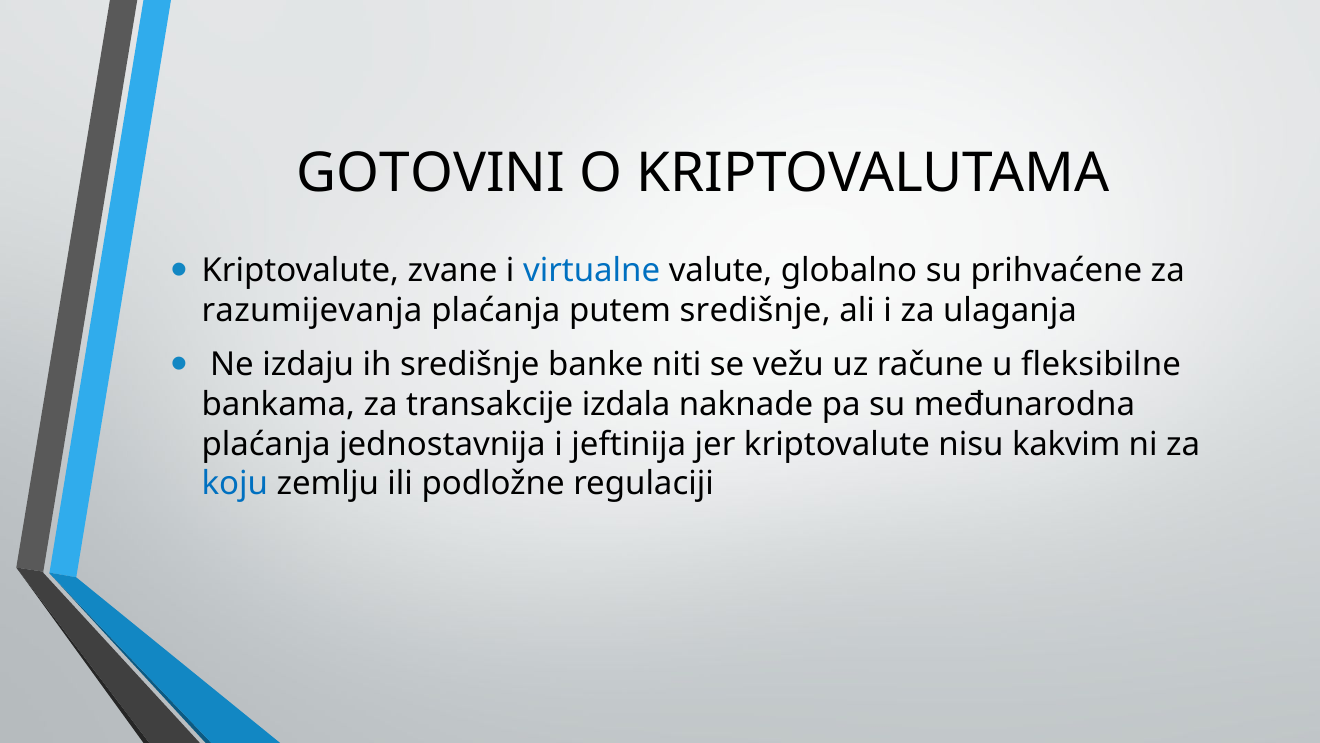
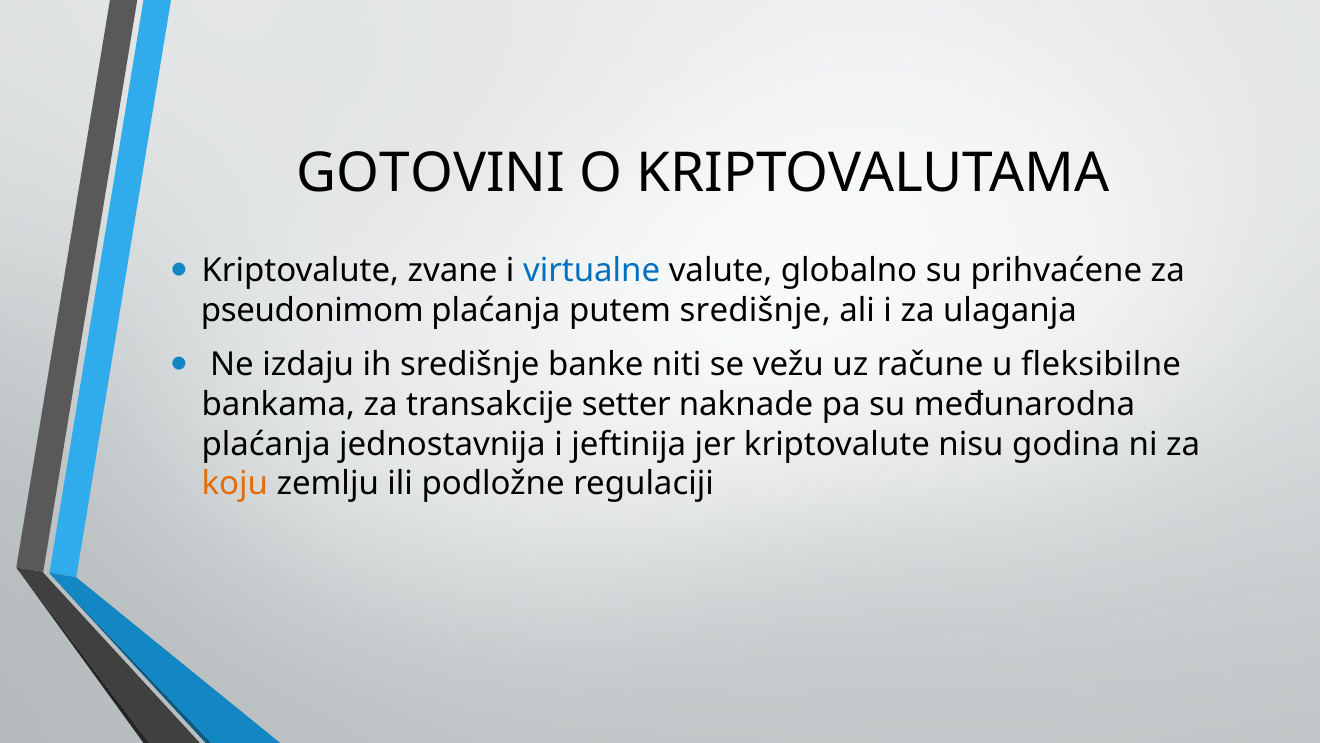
razumijevanja: razumijevanja -> pseudonimom
izdala: izdala -> setter
kakvim: kakvim -> godina
koju colour: blue -> orange
